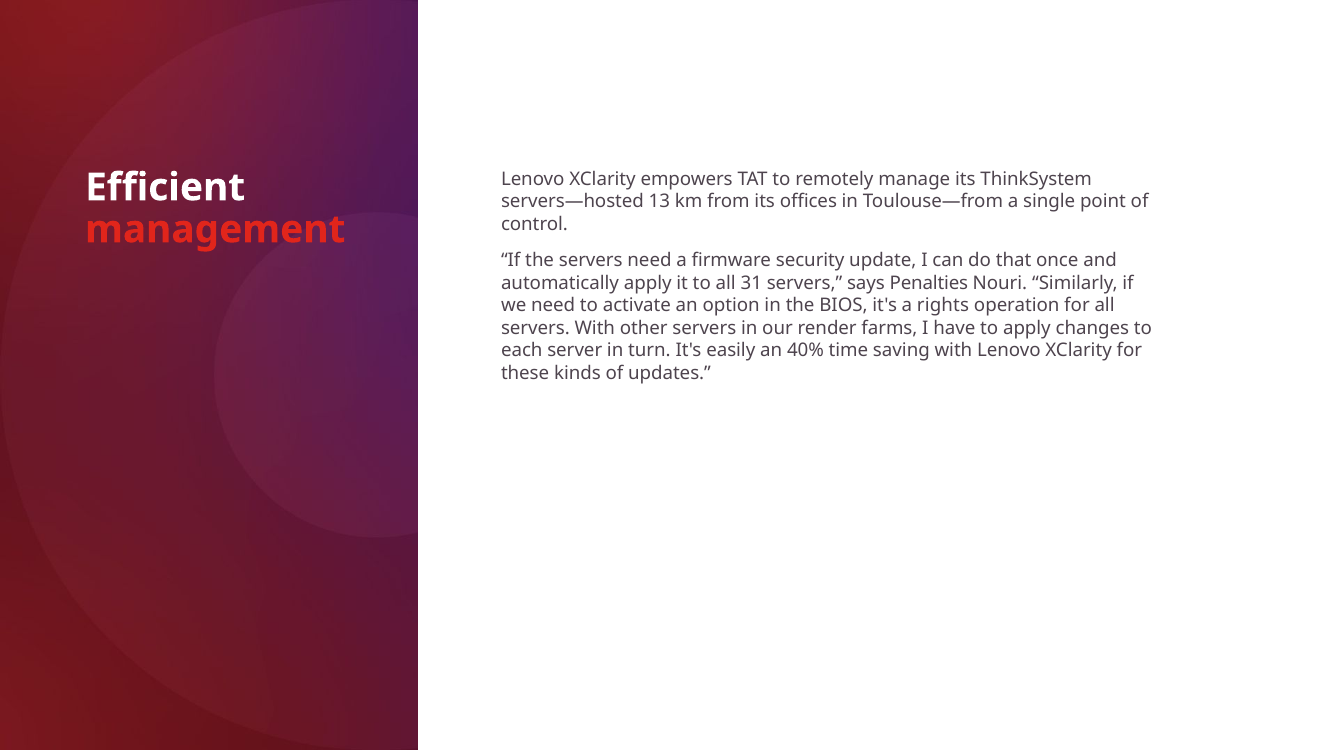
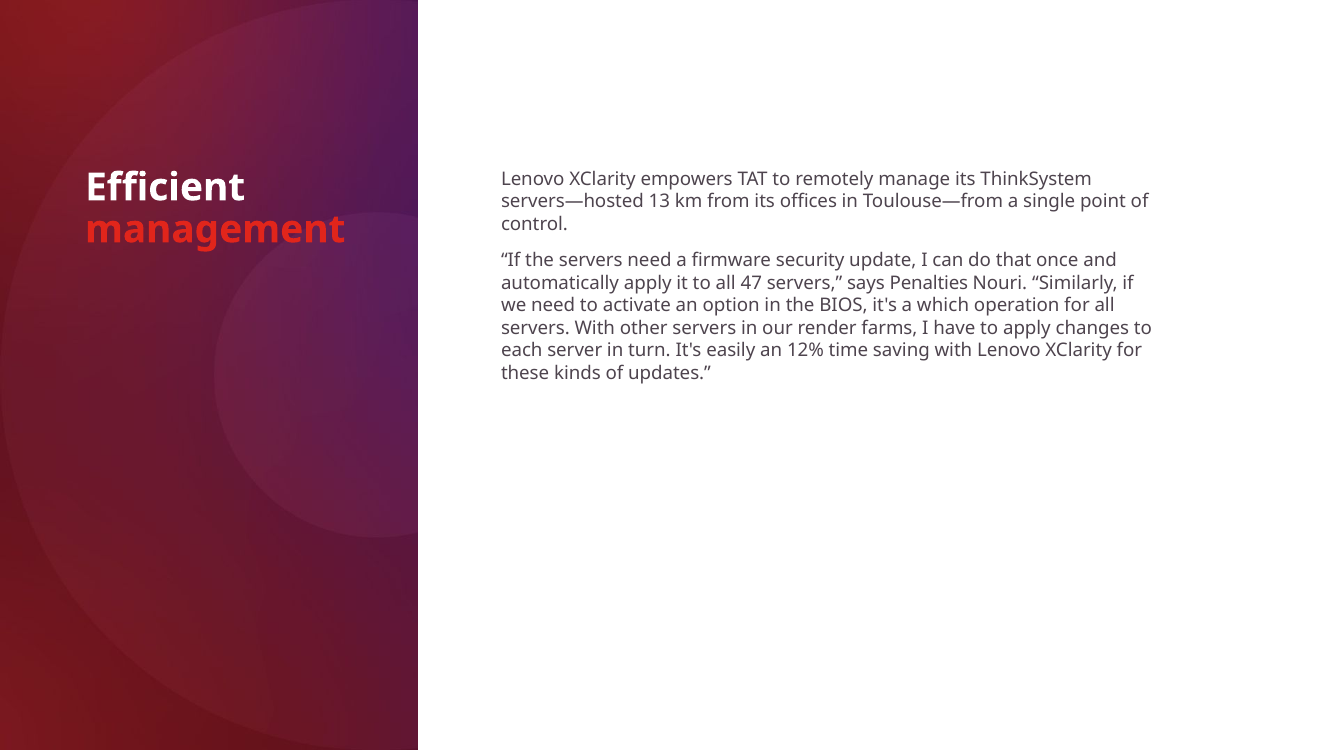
31: 31 -> 47
rights: rights -> which
40%: 40% -> 12%
